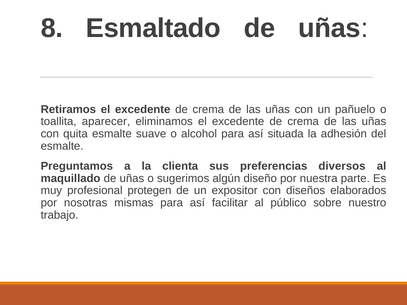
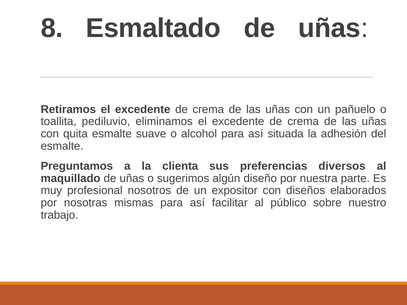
aparecer: aparecer -> pediluvio
protegen: protegen -> nosotros
